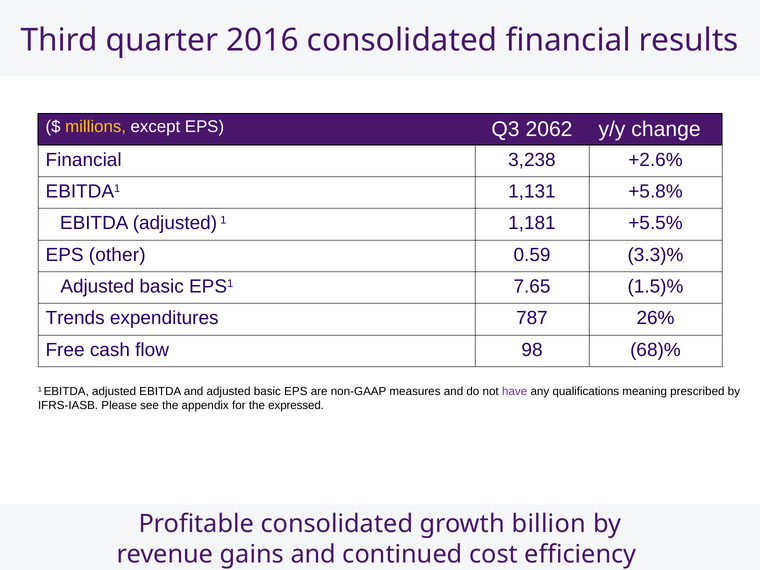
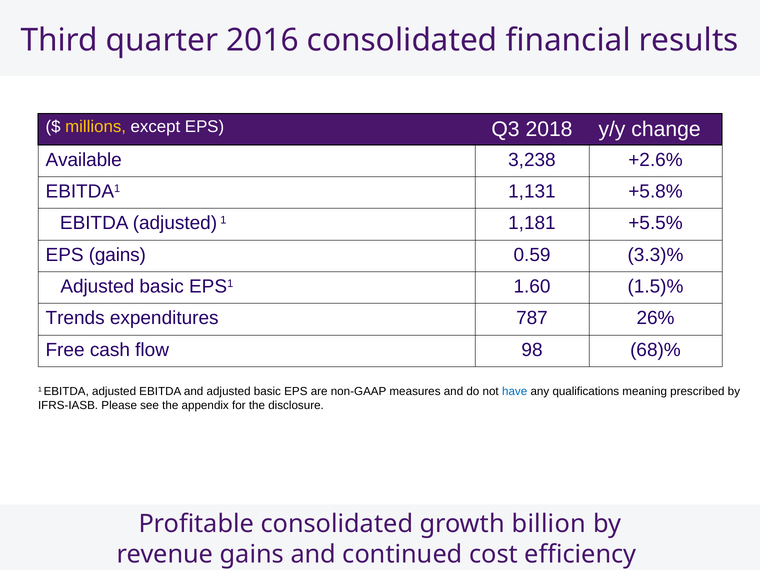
2062: 2062 -> 2018
Financial at (84, 160): Financial -> Available
EPS other: other -> gains
7.65: 7.65 -> 1.60
have colour: purple -> blue
expressed: expressed -> disclosure
